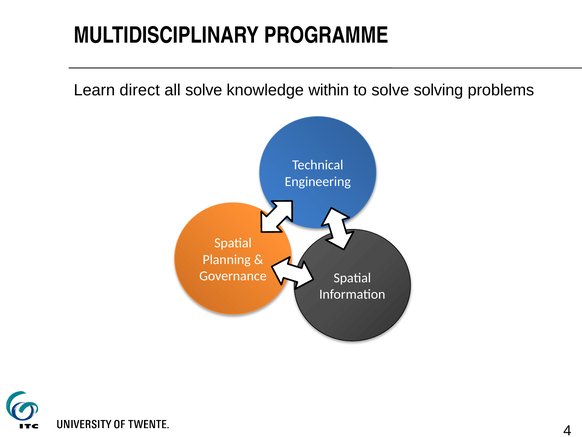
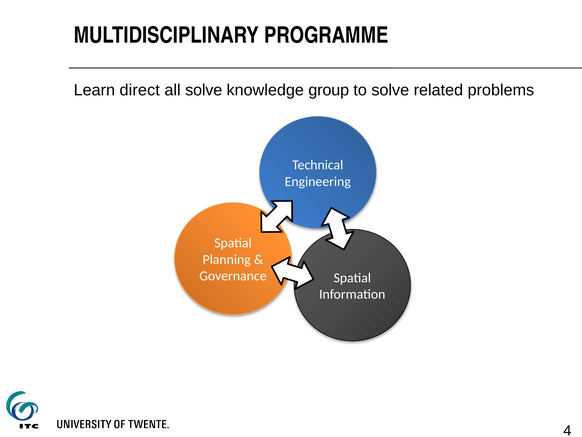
within: within -> group
solving: solving -> related
